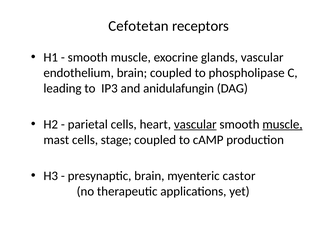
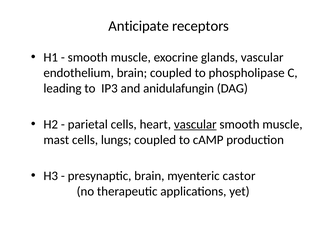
Cefotetan: Cefotetan -> Anticipate
muscle at (282, 124) underline: present -> none
stage: stage -> lungs
